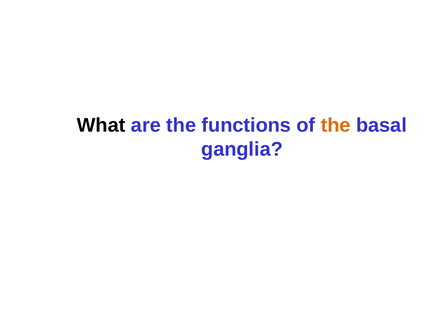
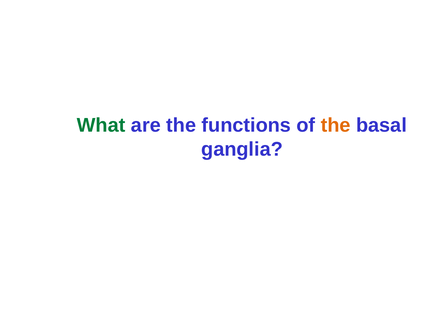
What colour: black -> green
